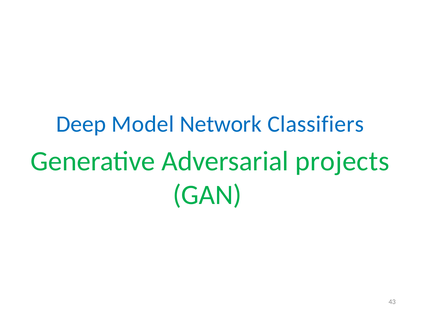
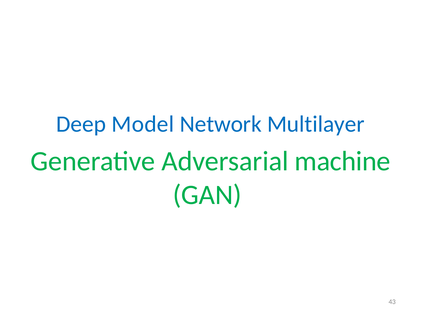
Classifiers: Classifiers -> Multilayer
projects: projects -> machine
